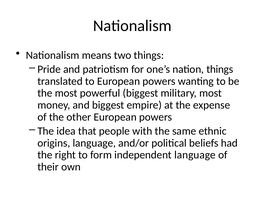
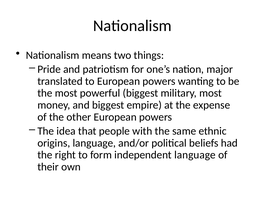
nation things: things -> major
